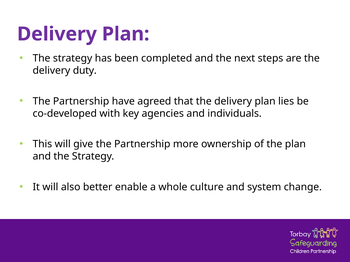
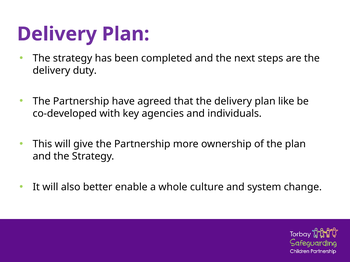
lies: lies -> like
